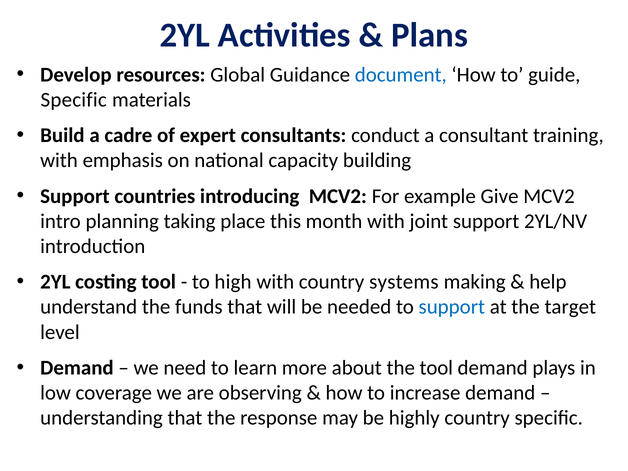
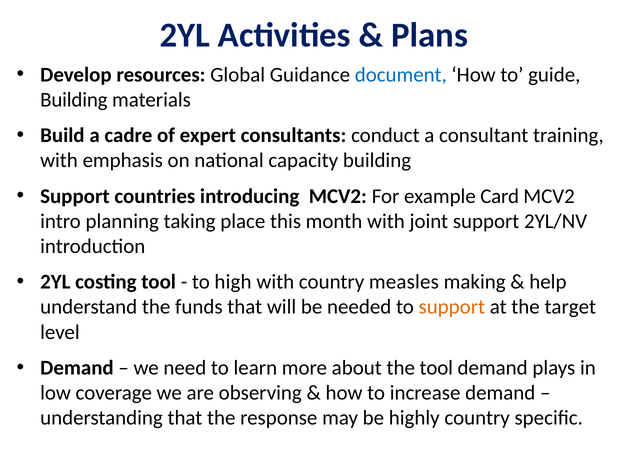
Specific at (74, 100): Specific -> Building
Give: Give -> Card
systems: systems -> measles
support at (452, 307) colour: blue -> orange
